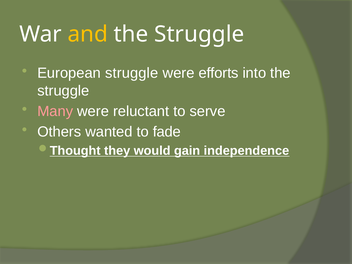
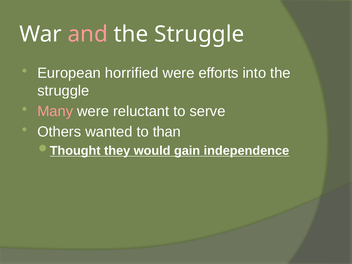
and colour: yellow -> pink
European struggle: struggle -> horrified
fade: fade -> than
